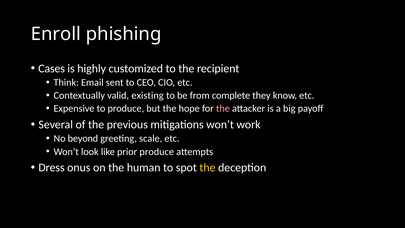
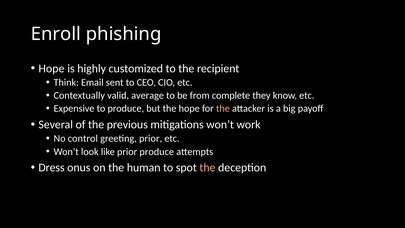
Cases at (52, 68): Cases -> Hope
existing: existing -> average
beyond: beyond -> control
greeting scale: scale -> prior
the at (207, 168) colour: yellow -> pink
